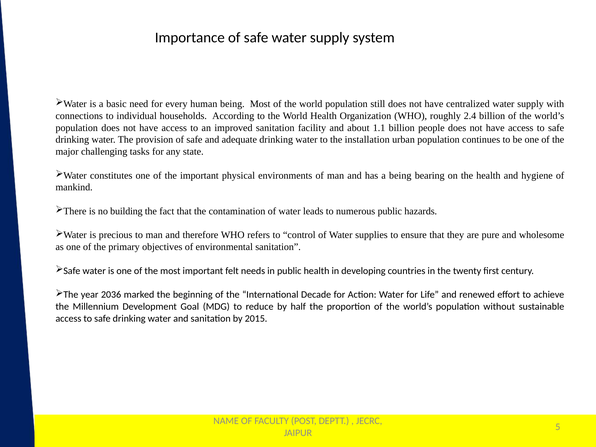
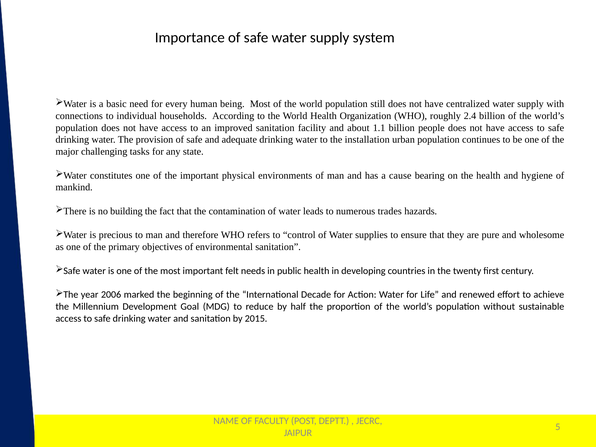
a being: being -> cause
numerous public: public -> trades
2036: 2036 -> 2006
